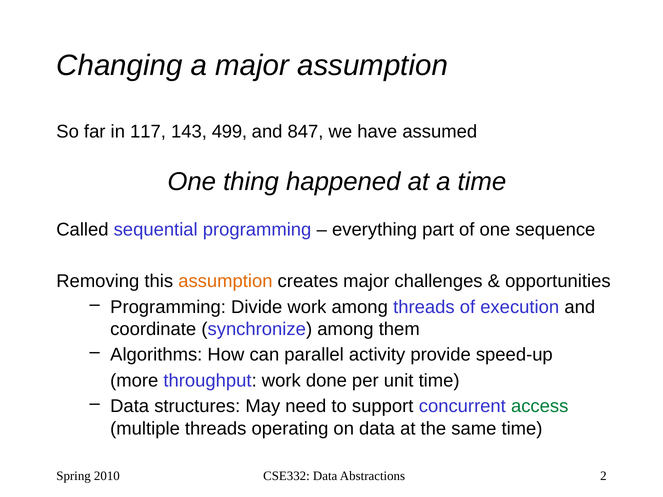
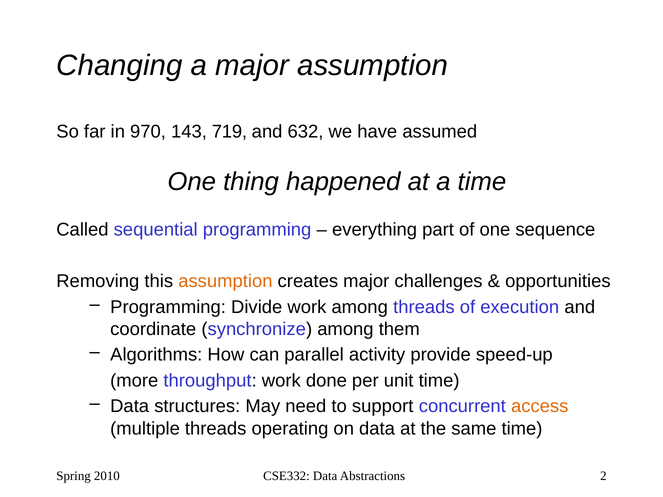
117: 117 -> 970
499: 499 -> 719
847: 847 -> 632
access colour: green -> orange
